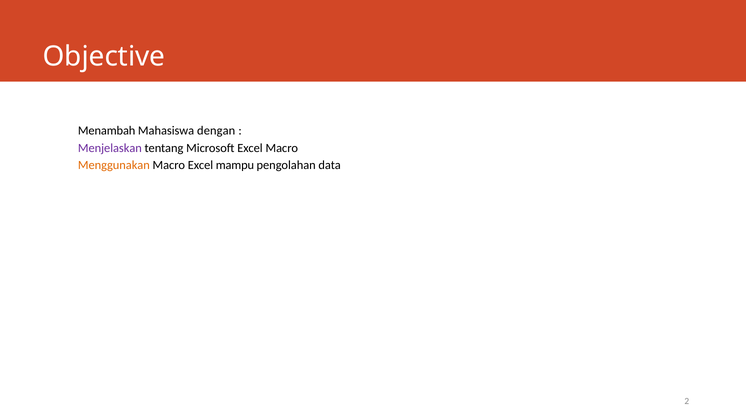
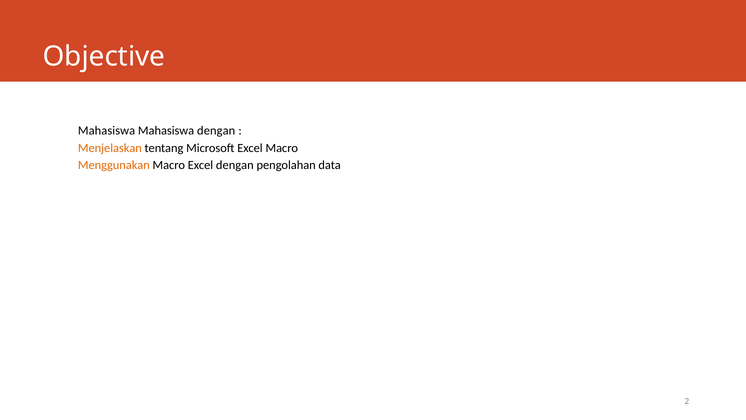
Menambah at (107, 131): Menambah -> Mahasiswa
Menjelaskan colour: purple -> orange
Excel mampu: mampu -> dengan
